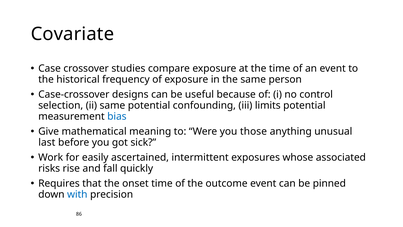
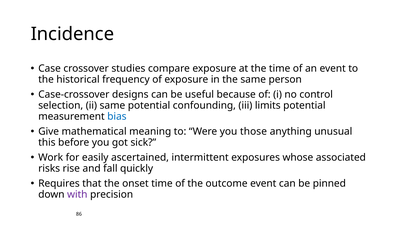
Covariate: Covariate -> Incidence
last: last -> this
with colour: blue -> purple
